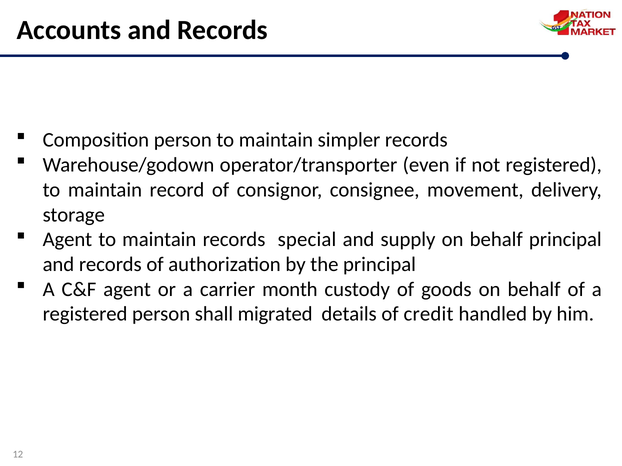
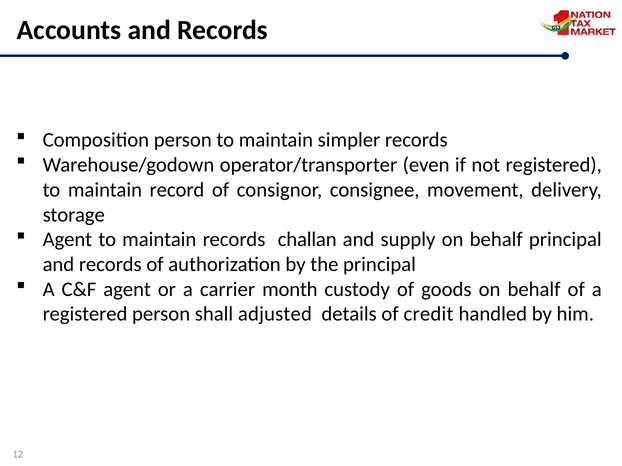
special: special -> challan
migrated: migrated -> adjusted
